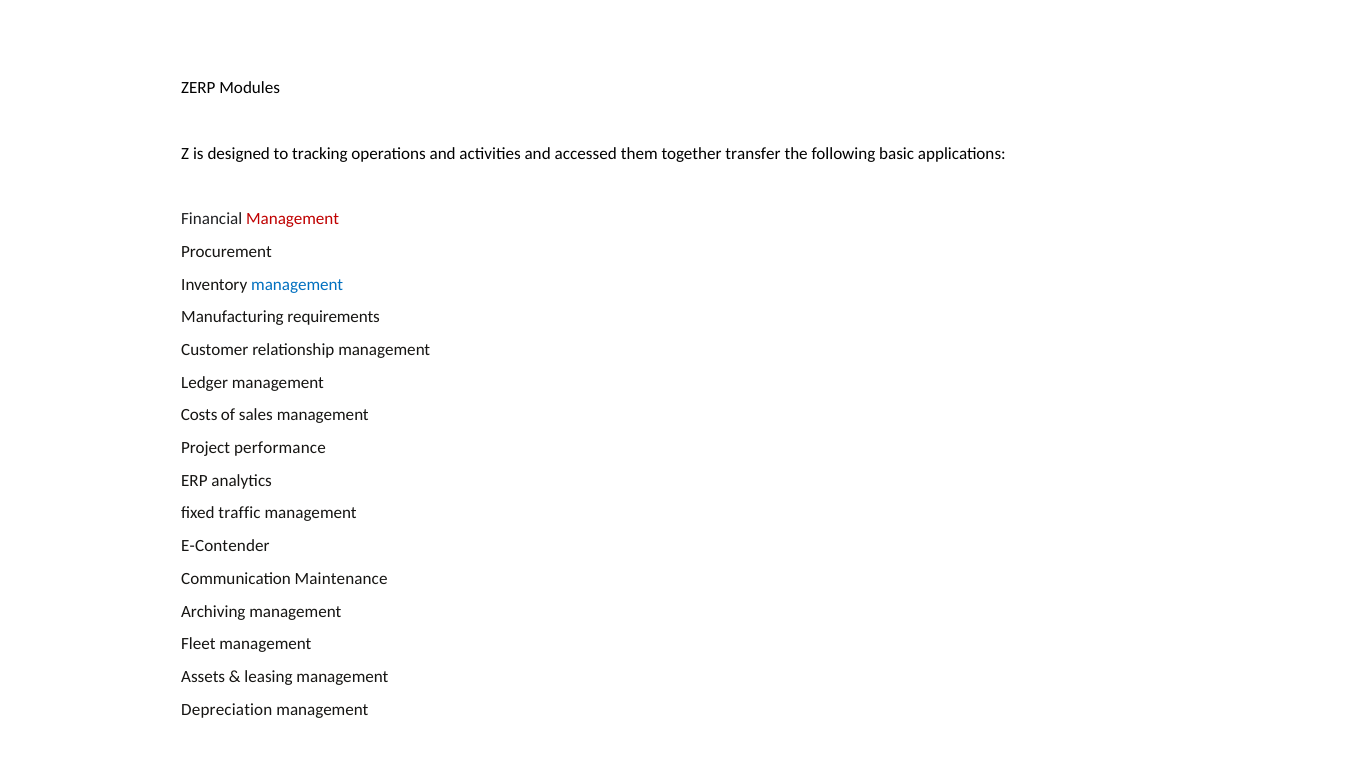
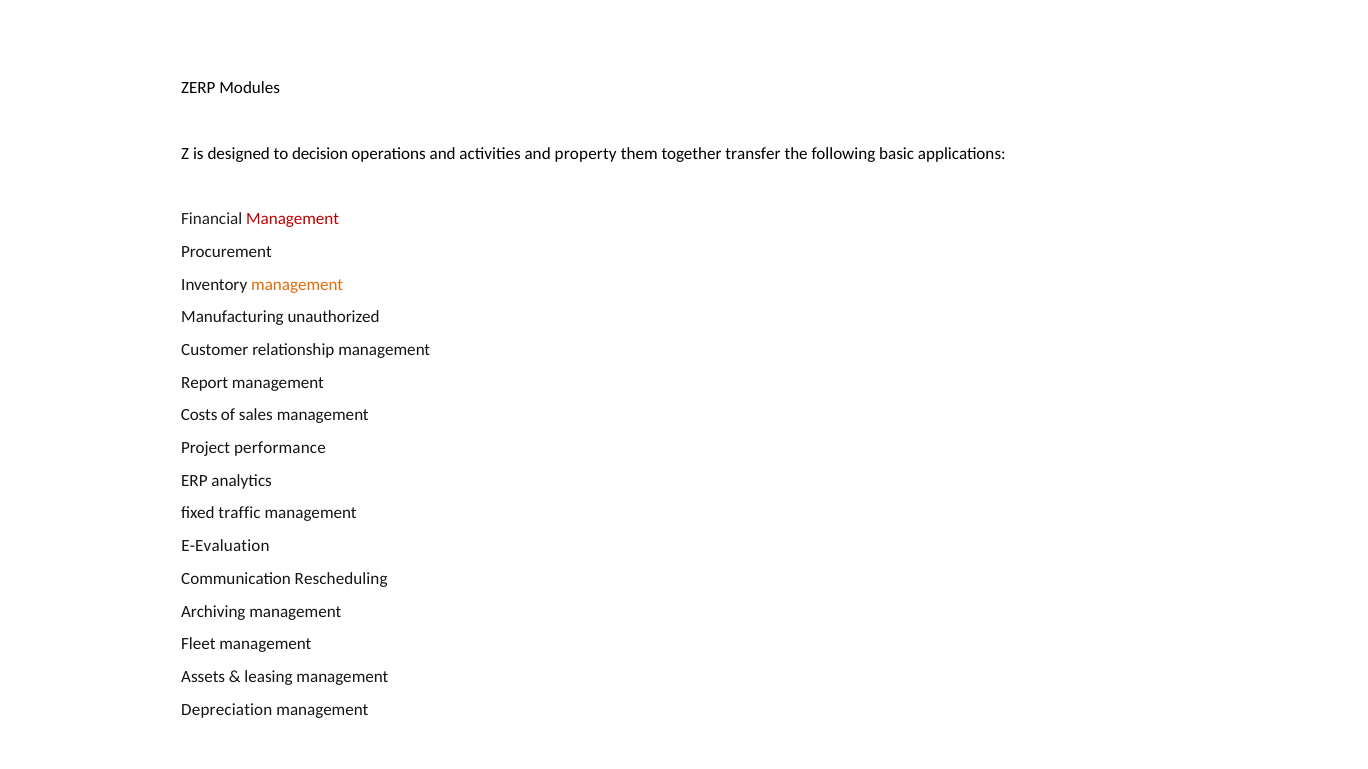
tracking: tracking -> decision
accessed: accessed -> property
management at (297, 285) colour: blue -> orange
requirements: requirements -> unauthorized
Ledger: Ledger -> Report
E-Contender: E-Contender -> E-Evaluation
Maintenance: Maintenance -> Rescheduling
